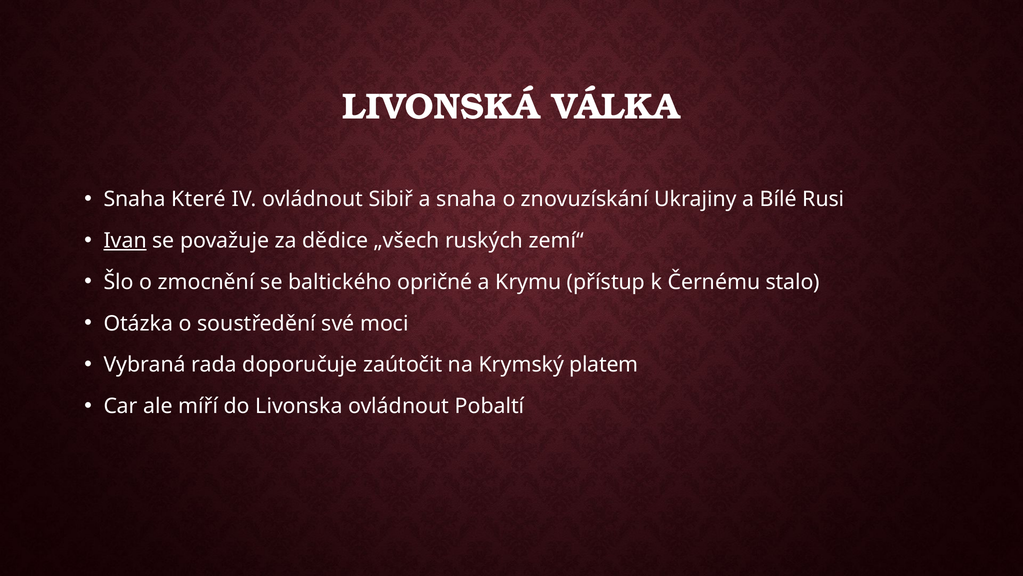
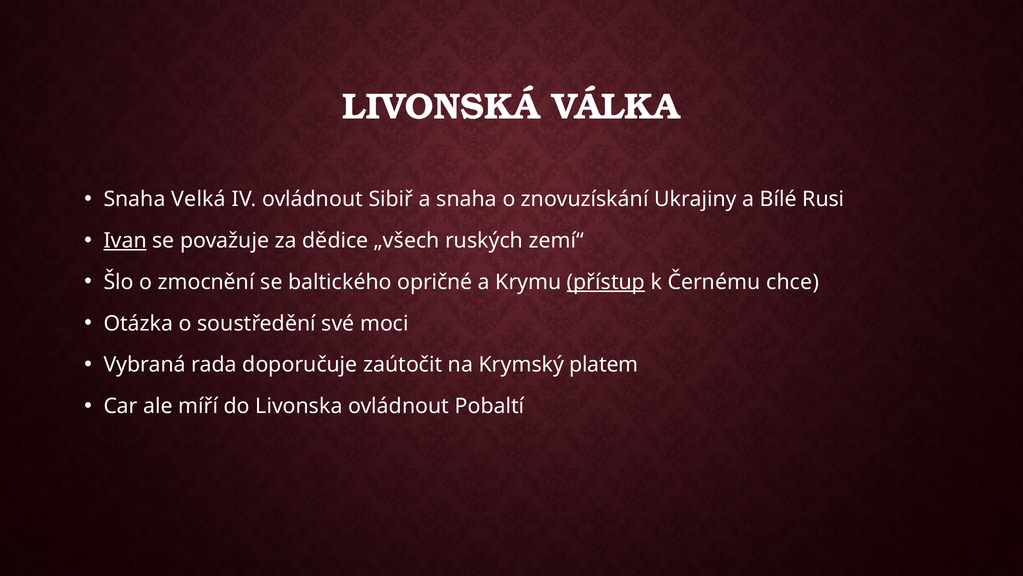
Které: Které -> Velká
přístup underline: none -> present
stalo: stalo -> chce
